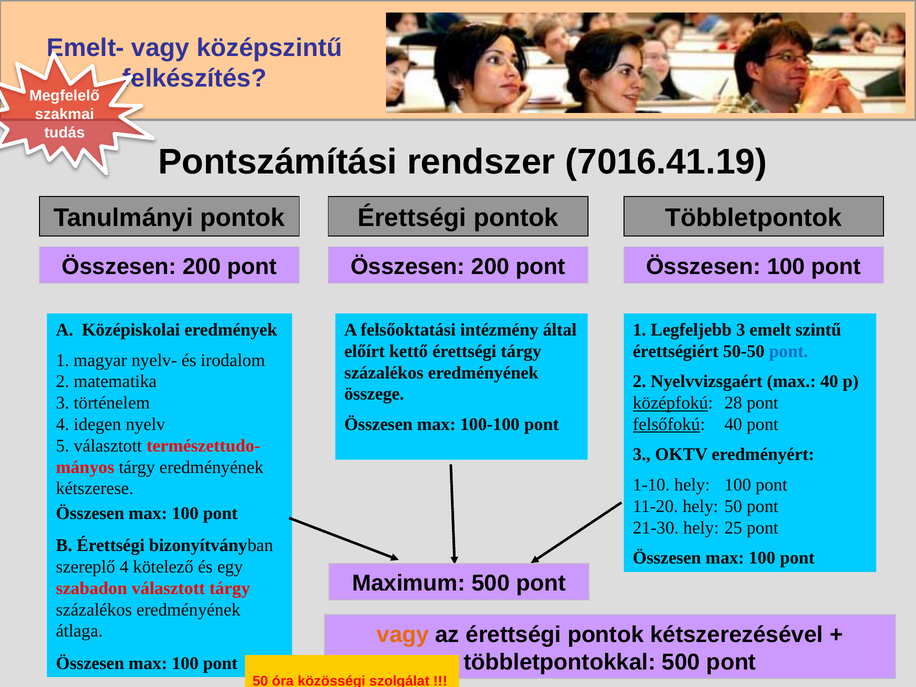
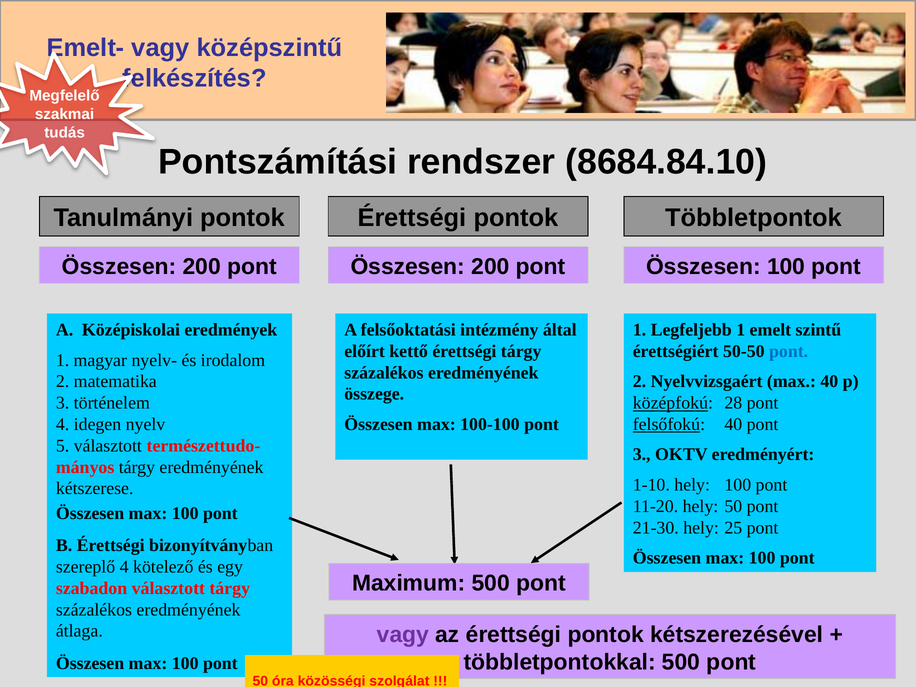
7016.41.19: 7016.41.19 -> 8684.84.10
Legfeljebb 3: 3 -> 1
vagy at (403, 634) colour: orange -> purple
